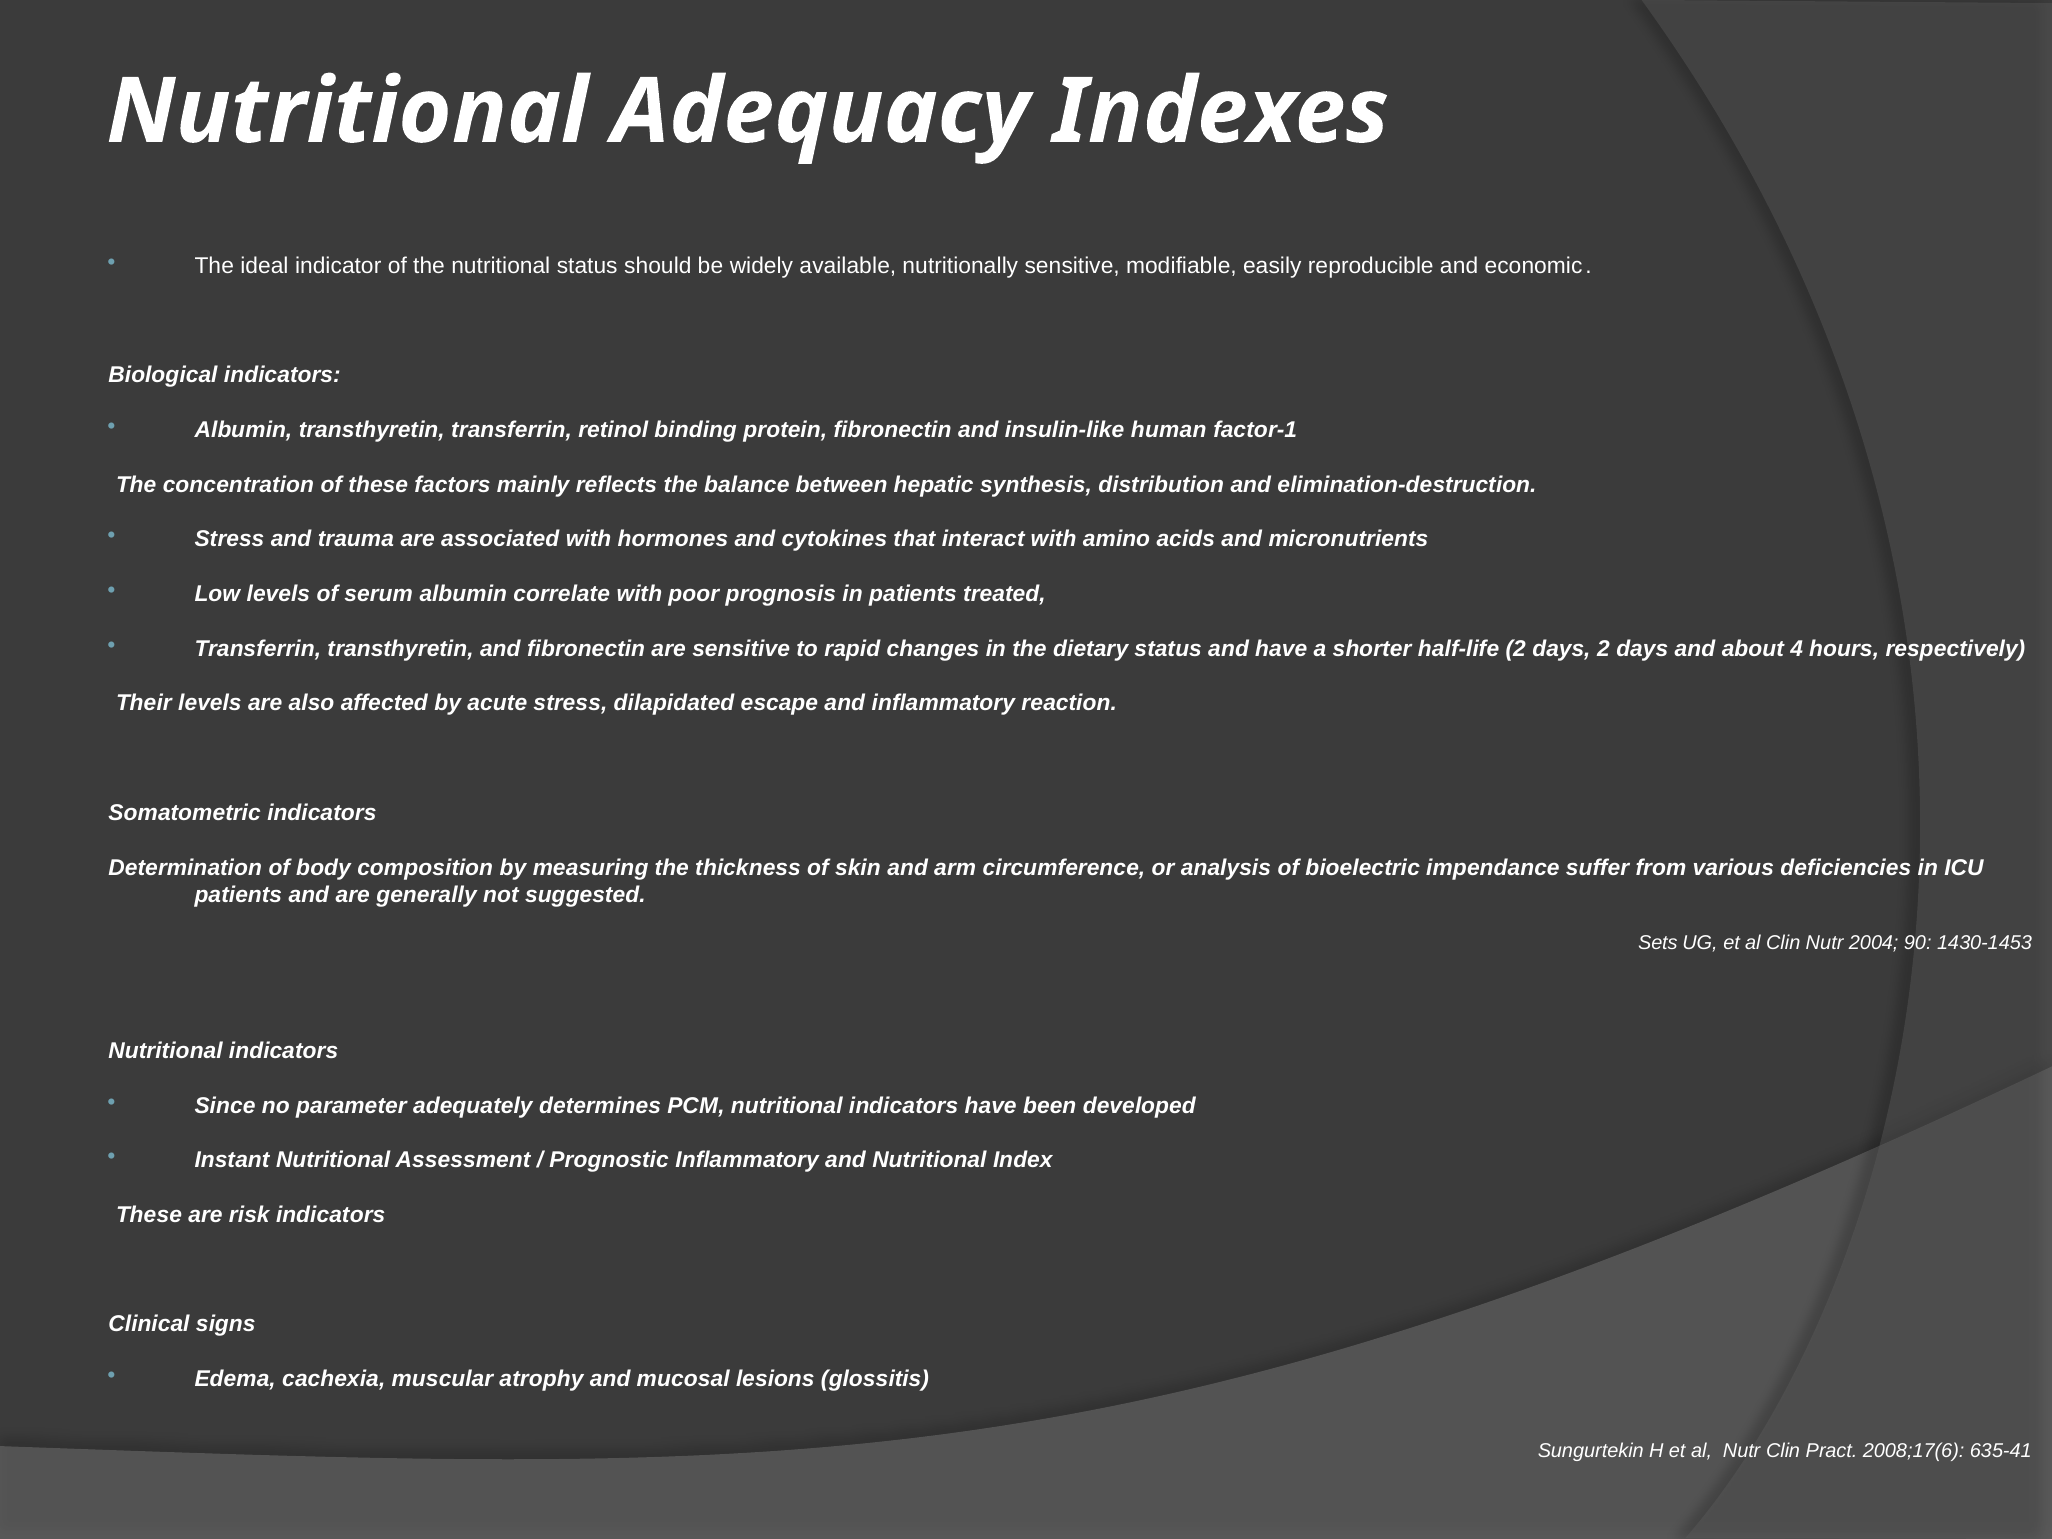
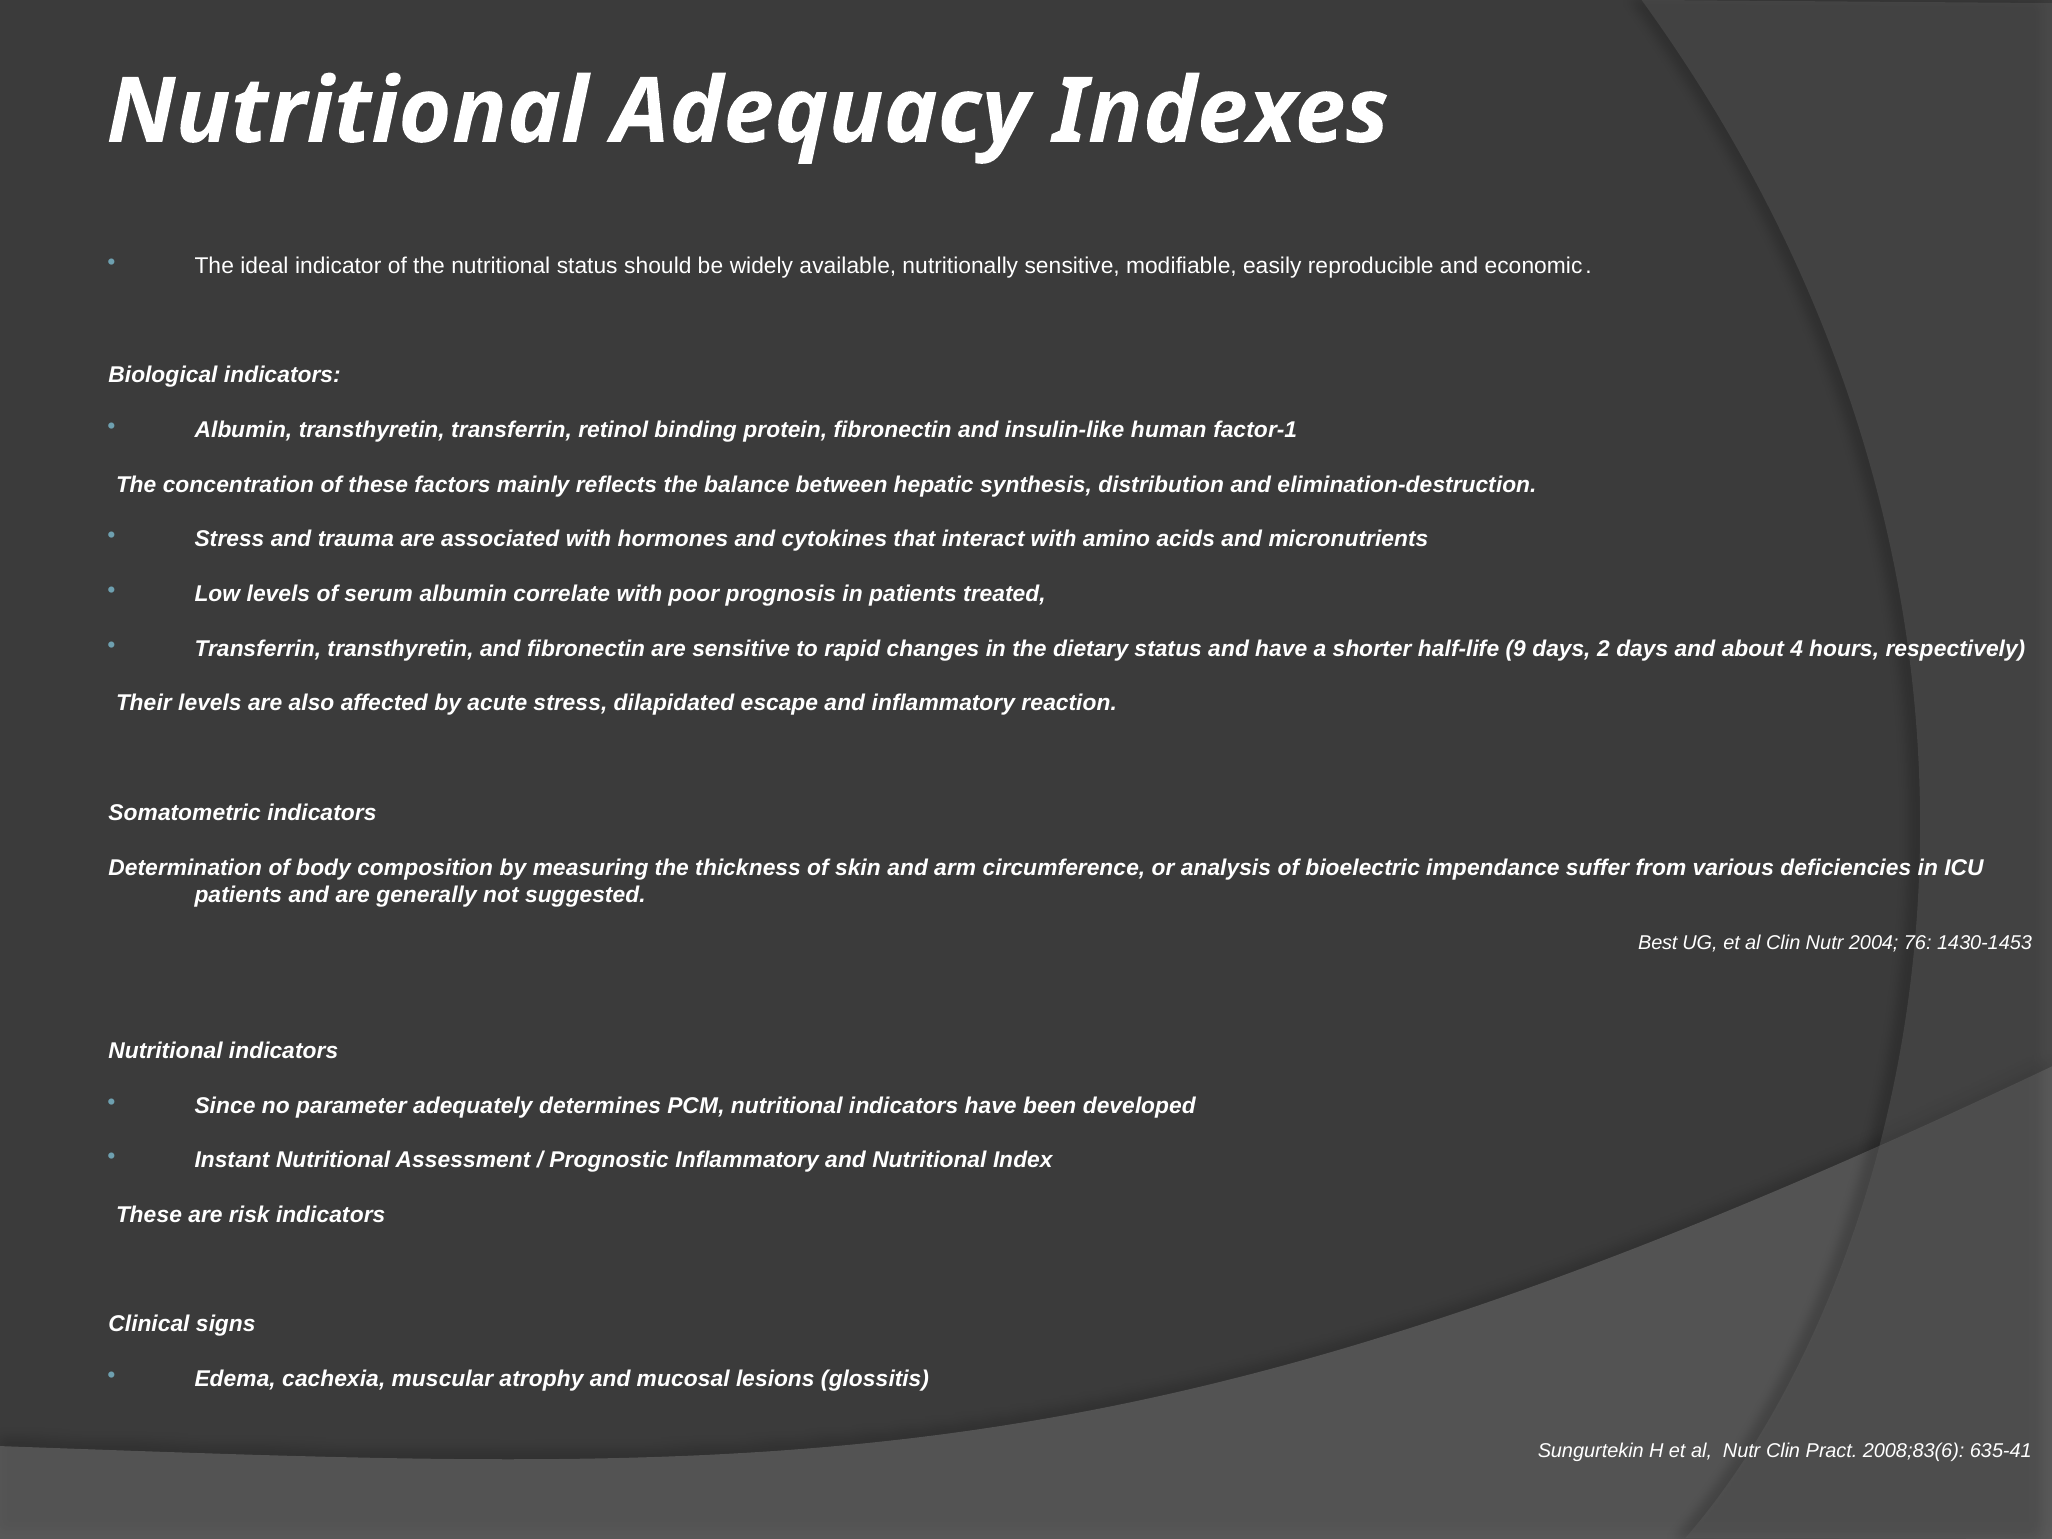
half-life 2: 2 -> 9
Sets: Sets -> Best
90: 90 -> 76
2008;17(6: 2008;17(6 -> 2008;83(6
